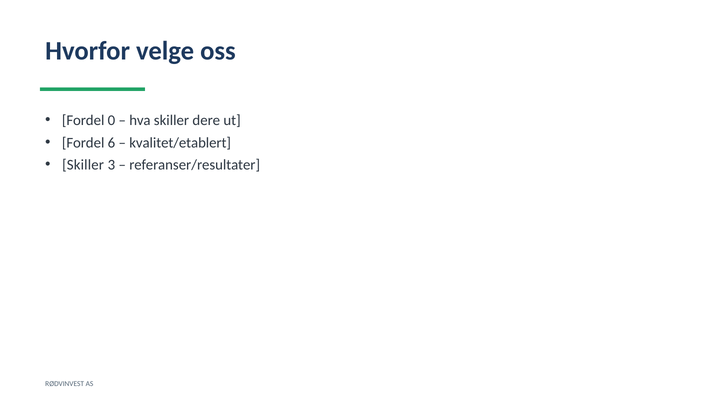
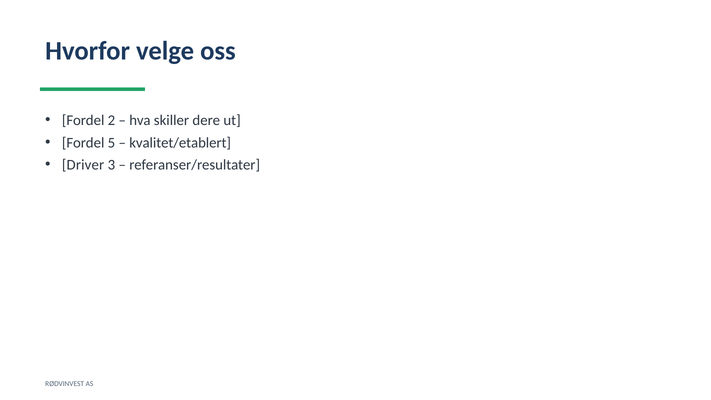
0: 0 -> 2
6: 6 -> 5
Skiller at (83, 165): Skiller -> Driver
